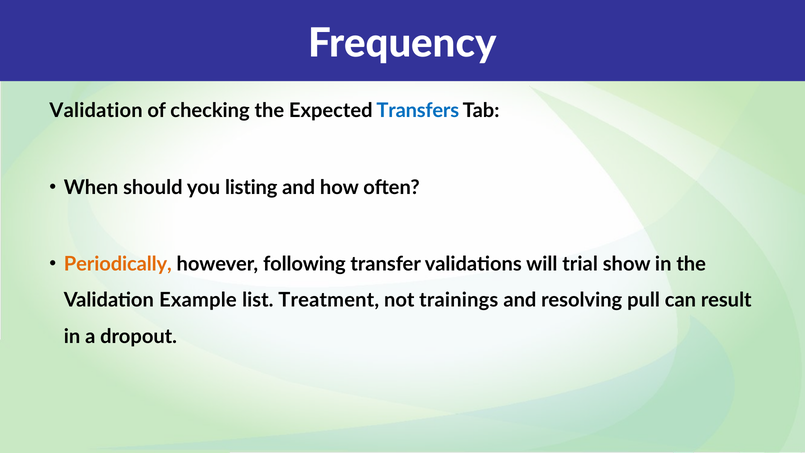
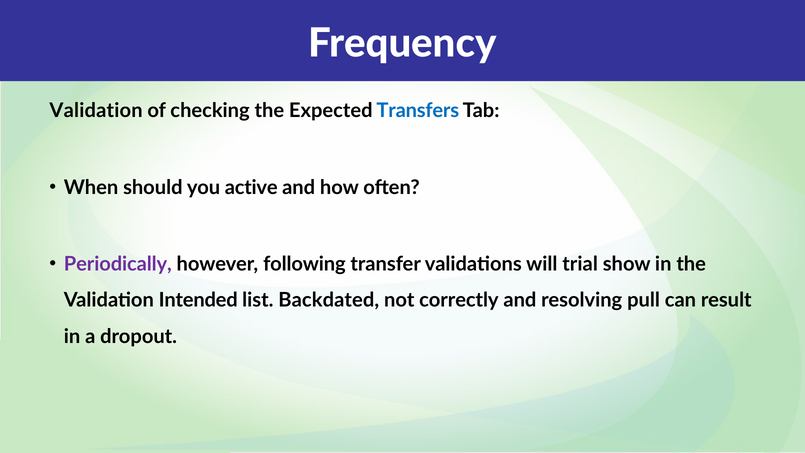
listing: listing -> active
Periodically colour: orange -> purple
Example: Example -> Intended
Treatment: Treatment -> Backdated
trainings: trainings -> correctly
